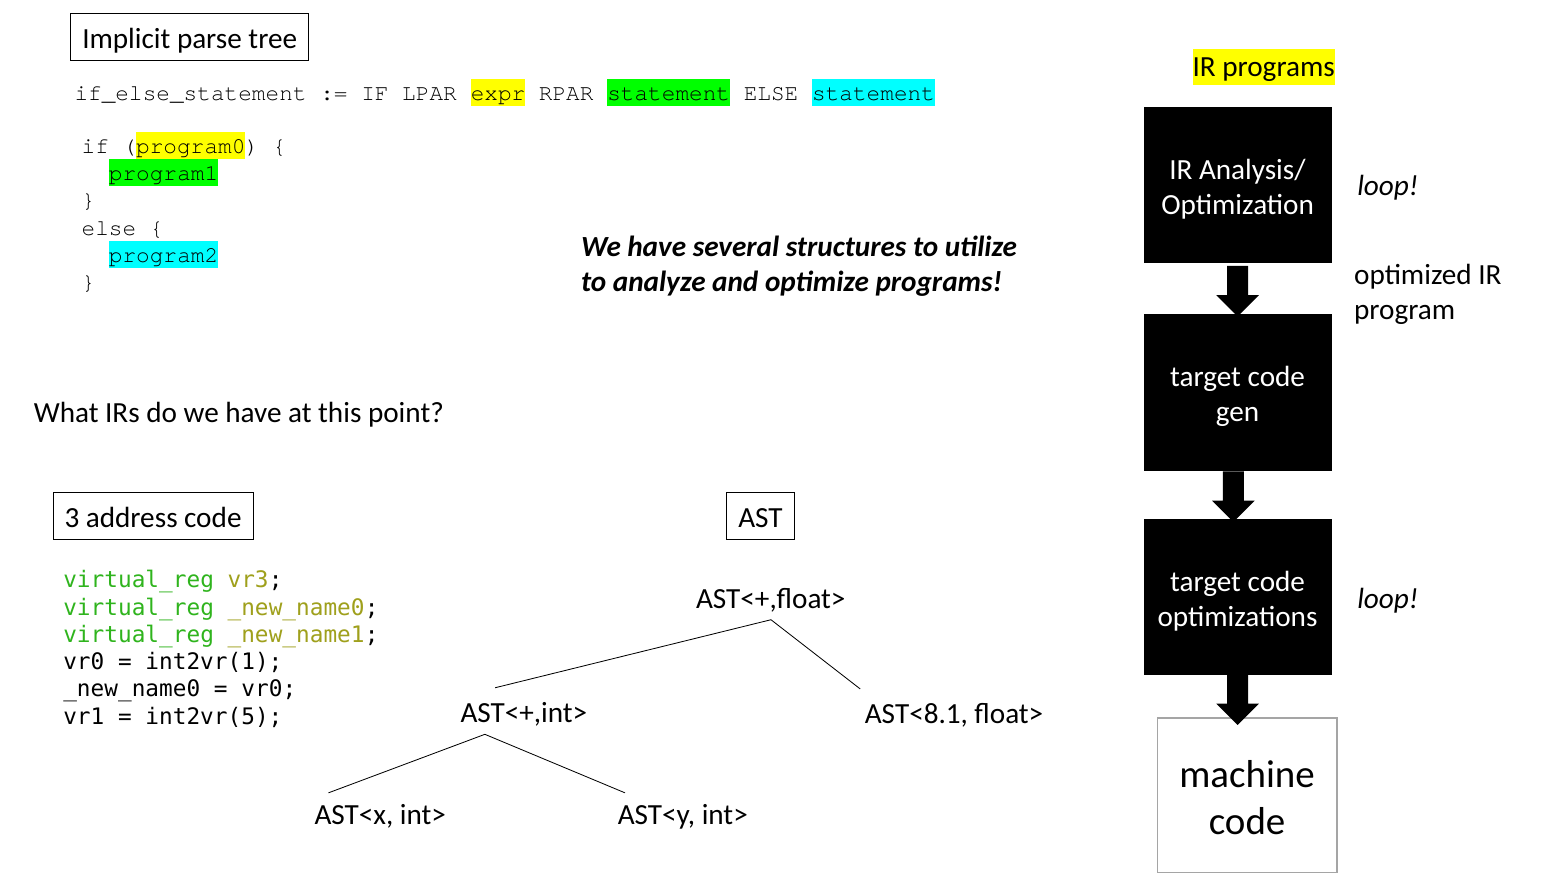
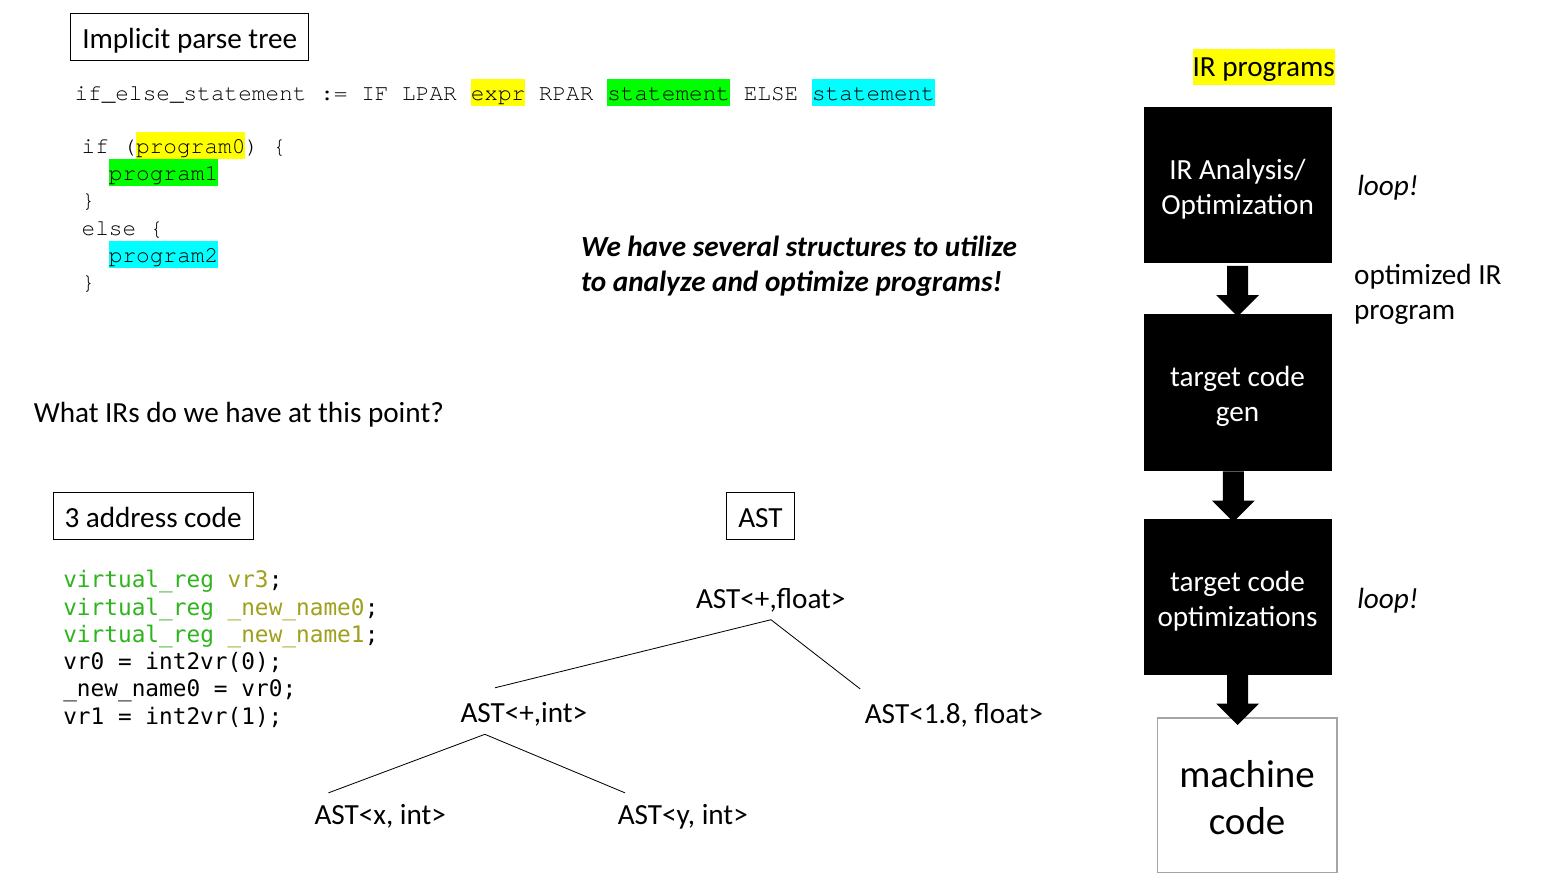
int2vr(1: int2vr(1 -> int2vr(0
AST<8.1: AST<8.1 -> AST<1.8
int2vr(5: int2vr(5 -> int2vr(1
